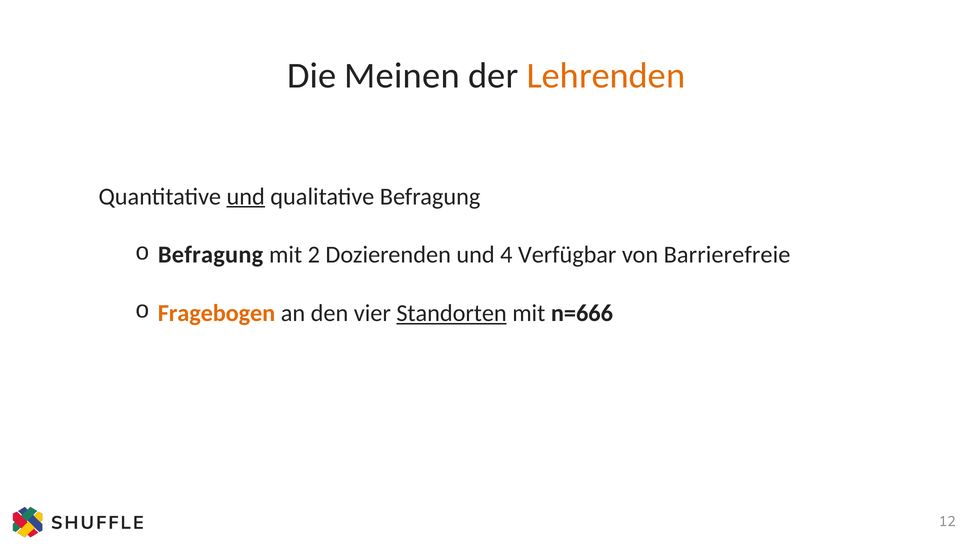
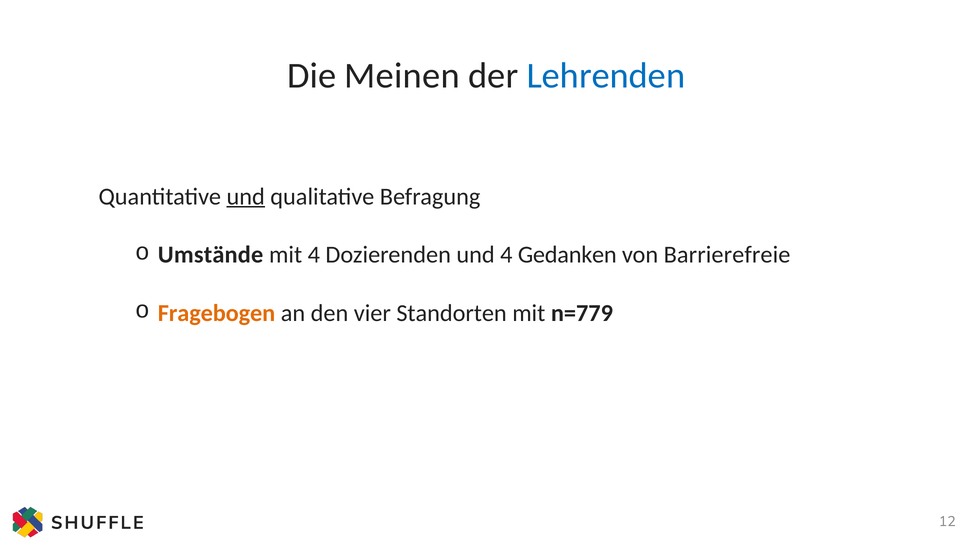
Lehrenden colour: orange -> blue
Befragung at (211, 255): Befragung -> Umstände
mit 2: 2 -> 4
Verfügbar: Verfügbar -> Gedanken
Standorten underline: present -> none
n=666: n=666 -> n=779
